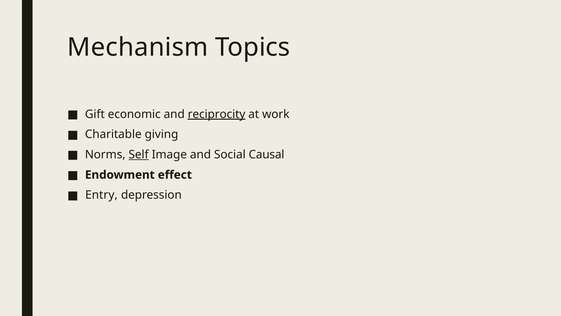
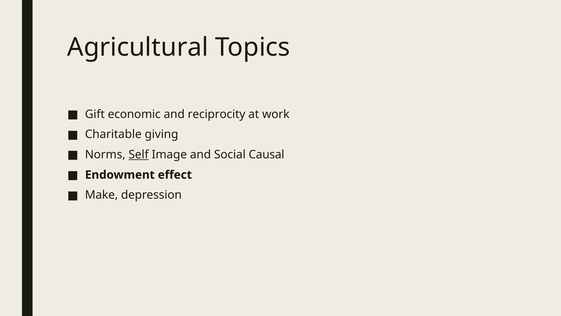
Mechanism: Mechanism -> Agricultural
reciprocity underline: present -> none
Entry: Entry -> Make
